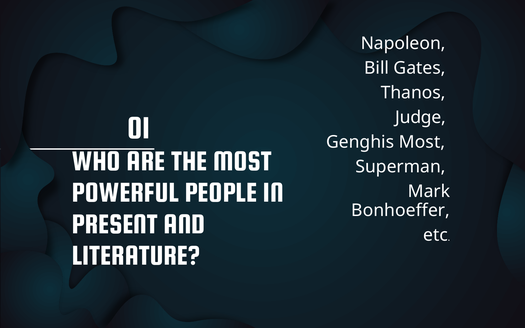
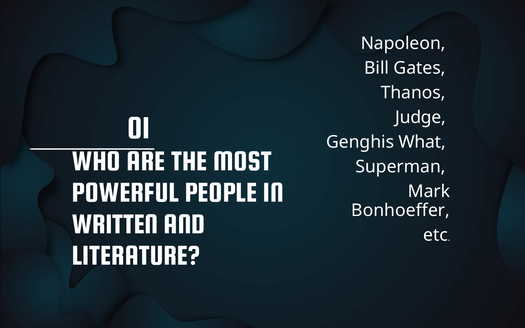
Genghis Most: Most -> What
PRESENT: PRESENT -> WRITTEN
